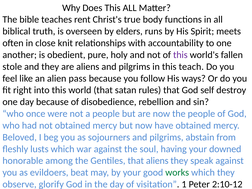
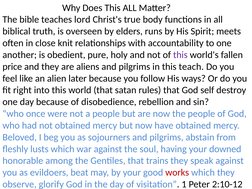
rent: rent -> lord
stole: stole -> price
pass: pass -> later
that aliens: aliens -> trains
works colour: green -> red
